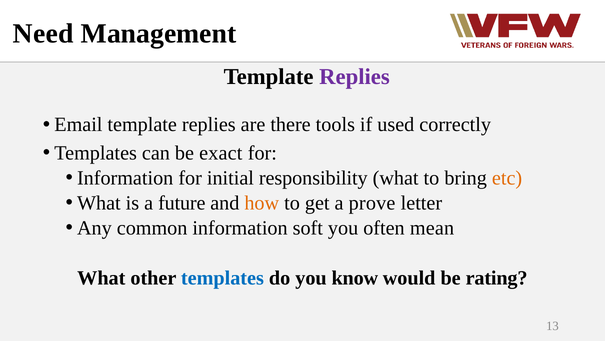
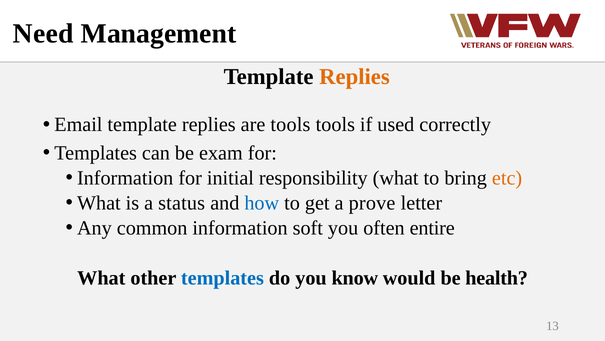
Replies at (354, 77) colour: purple -> orange
are there: there -> tools
exact: exact -> exam
future: future -> status
how colour: orange -> blue
mean: mean -> entire
rating: rating -> health
